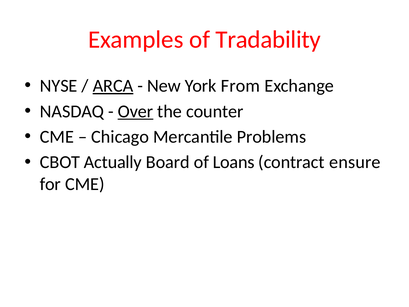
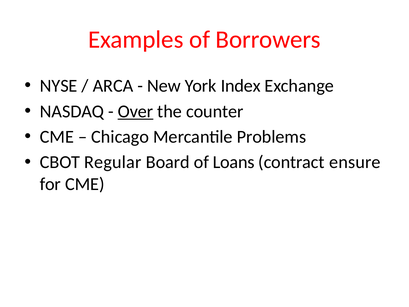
Tradability: Tradability -> Borrowers
ARCA underline: present -> none
From: From -> Index
Actually: Actually -> Regular
